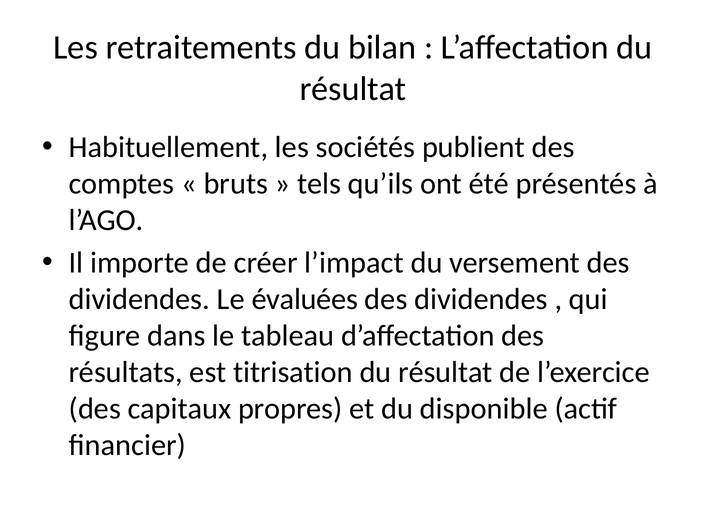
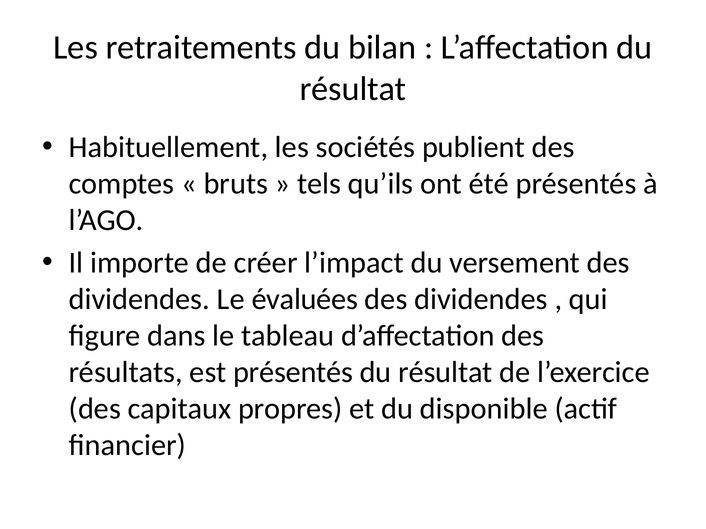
est titrisation: titrisation -> présentés
